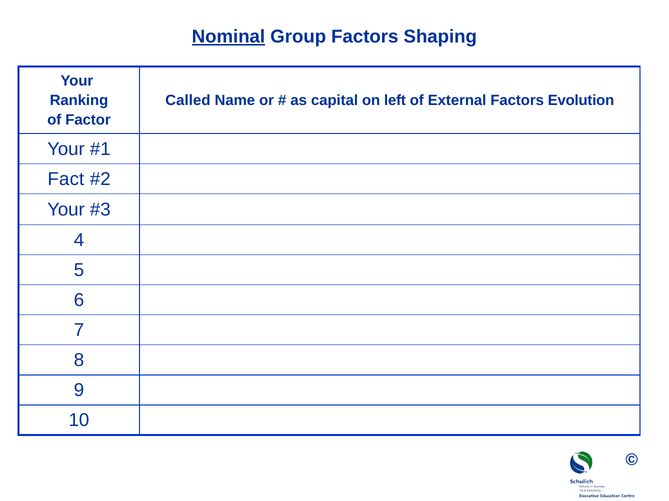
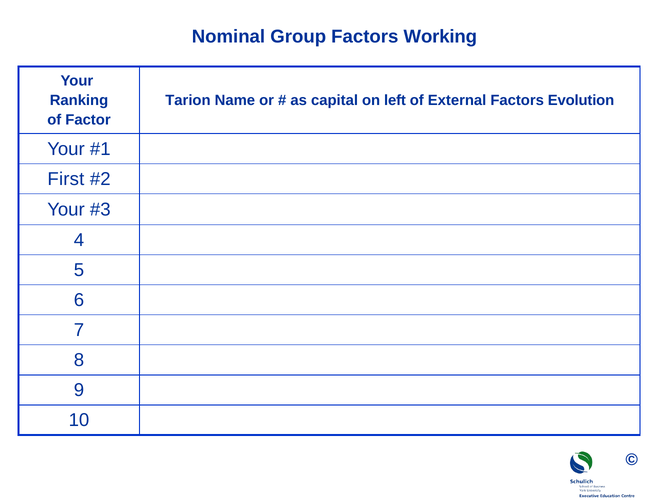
Nominal underline: present -> none
Shaping: Shaping -> Working
Called: Called -> Tarion
Fact: Fact -> First
